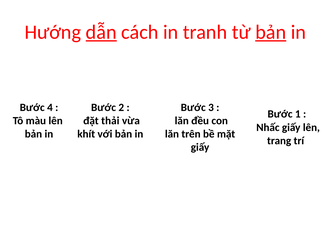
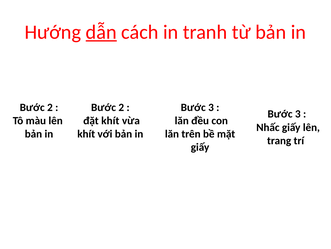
bản at (271, 32) underline: present -> none
4 at (50, 107): 4 -> 2
1 at (298, 114): 1 -> 3
đặt thải: thải -> khít
